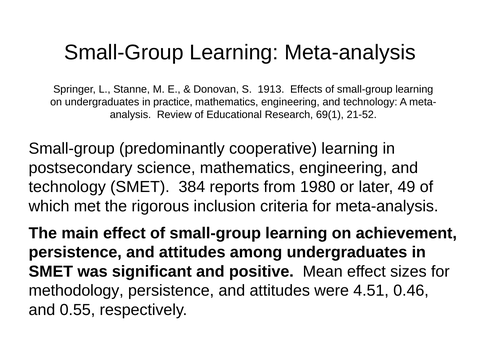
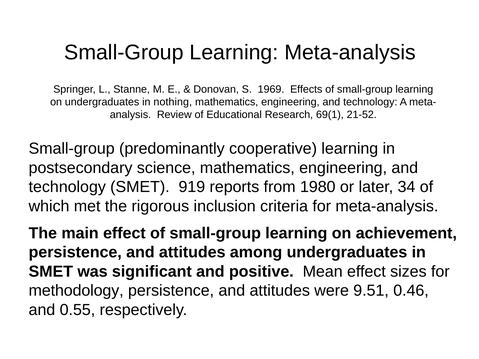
1913: 1913 -> 1969
practice: practice -> nothing
384: 384 -> 919
49: 49 -> 34
4.51: 4.51 -> 9.51
